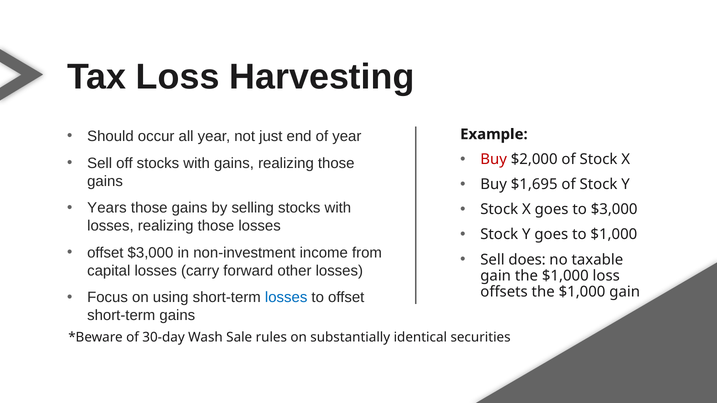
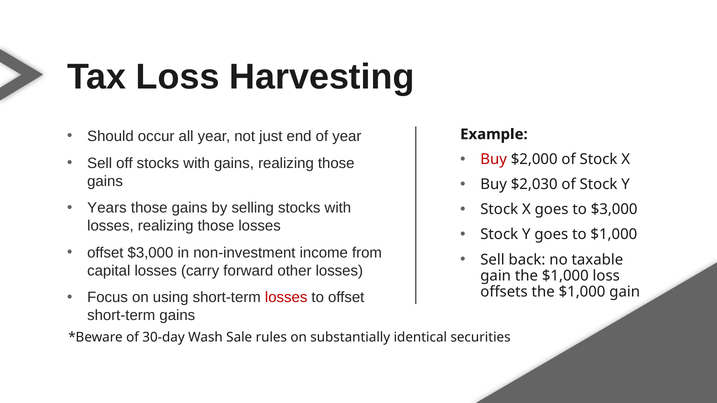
$1,695: $1,695 -> $2,030
does: does -> back
losses at (286, 298) colour: blue -> red
